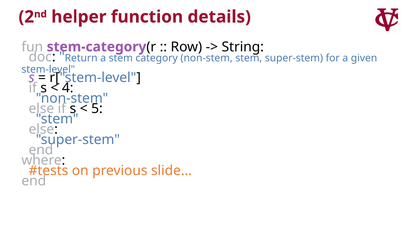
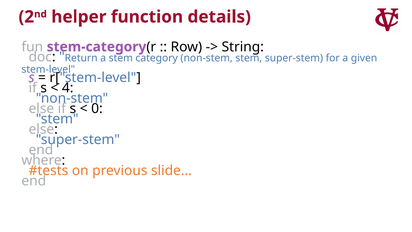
5: 5 -> 0
